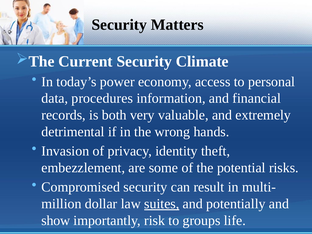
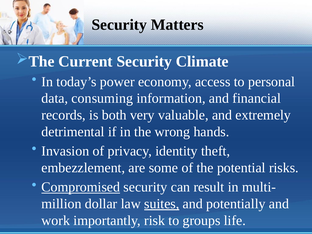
procedures: procedures -> consuming
Compromised underline: none -> present
show: show -> work
